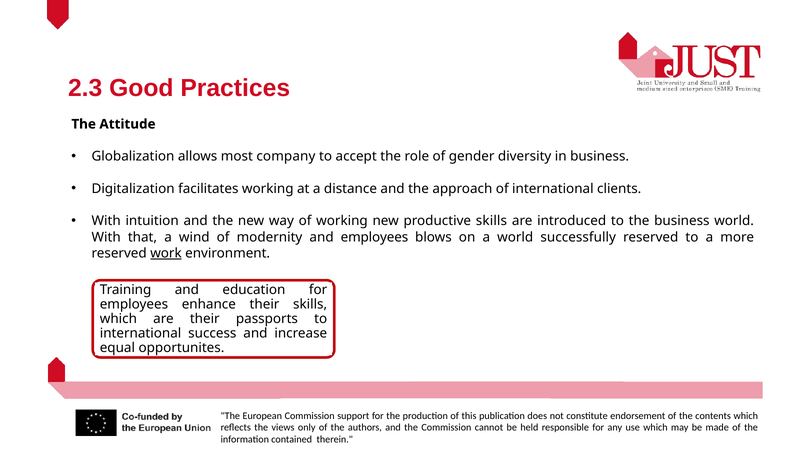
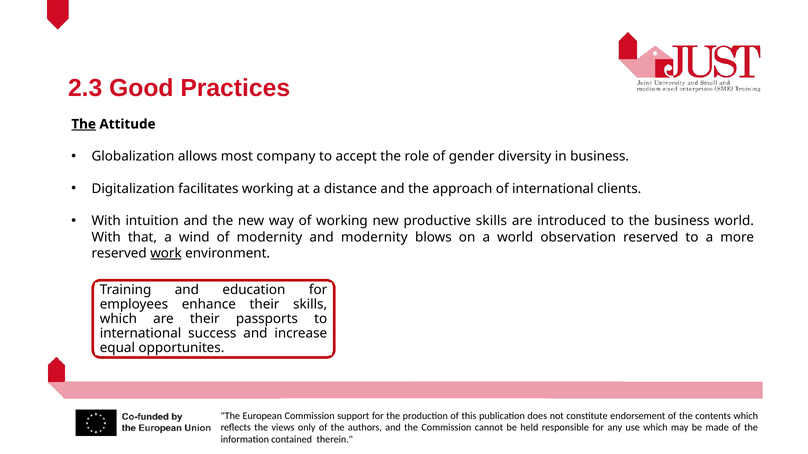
The at (84, 124) underline: none -> present
and employees: employees -> modernity
successfully: successfully -> observation
